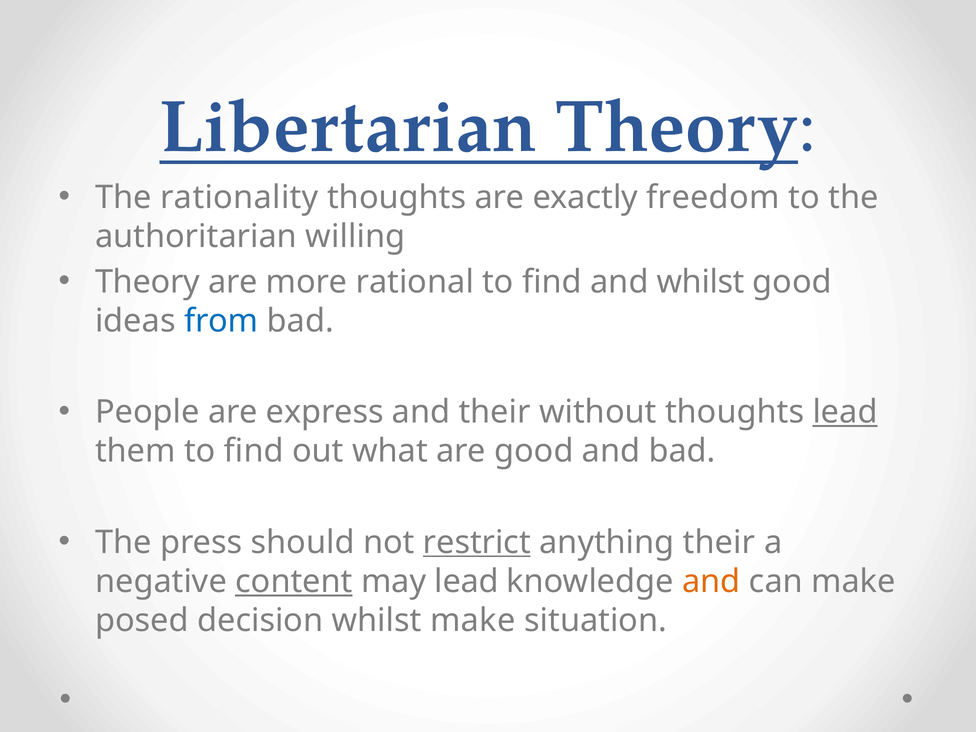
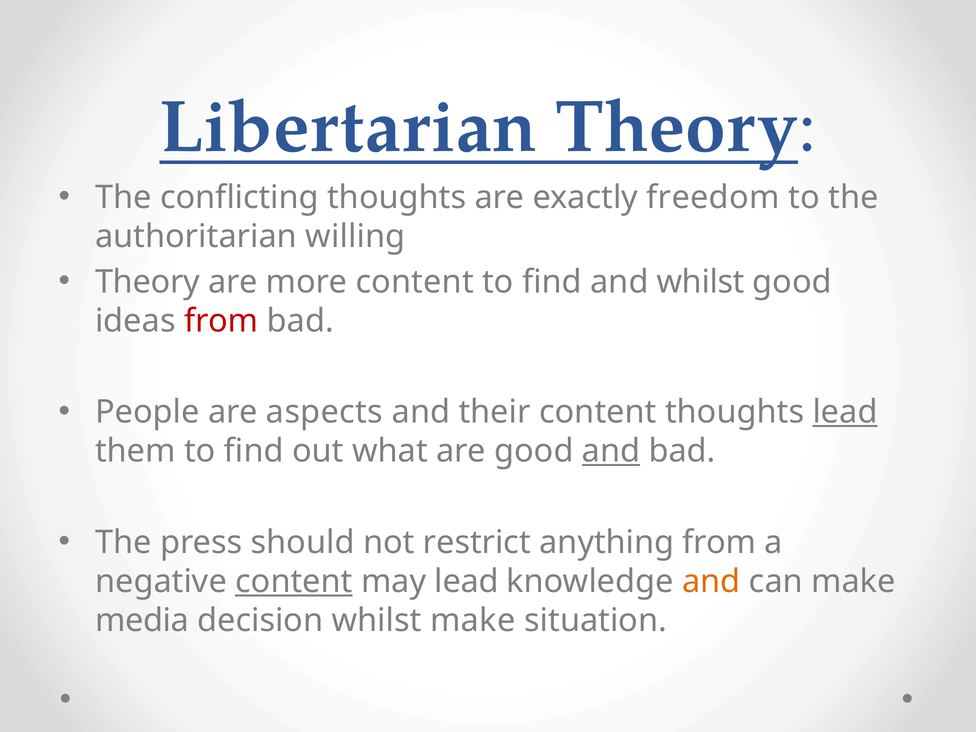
rationality: rationality -> conflicting
more rational: rational -> content
from at (221, 321) colour: blue -> red
express: express -> aspects
their without: without -> content
and at (611, 451) underline: none -> present
restrict underline: present -> none
anything their: their -> from
posed: posed -> media
